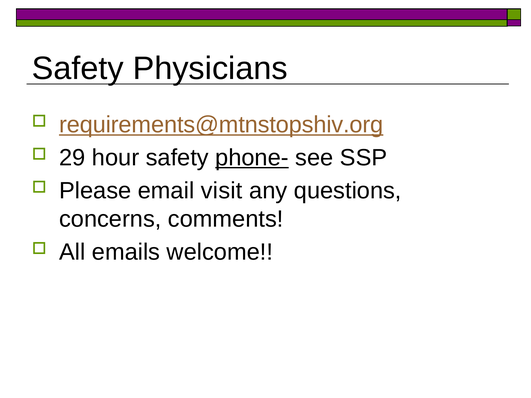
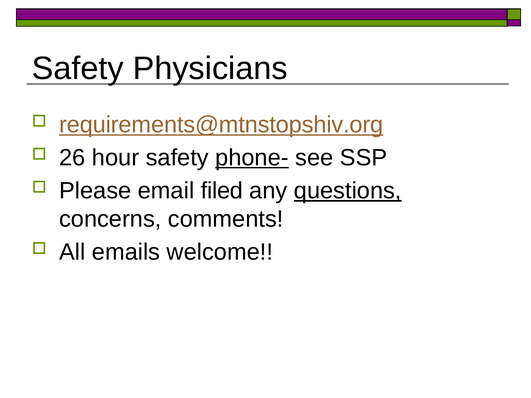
29: 29 -> 26
visit: visit -> filed
questions underline: none -> present
